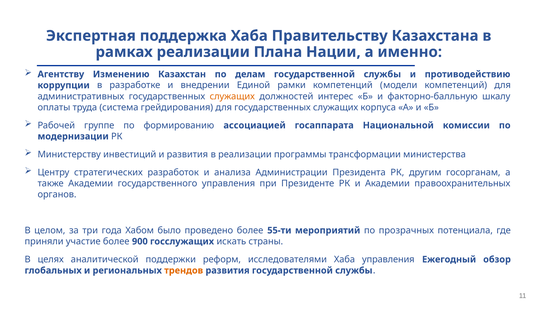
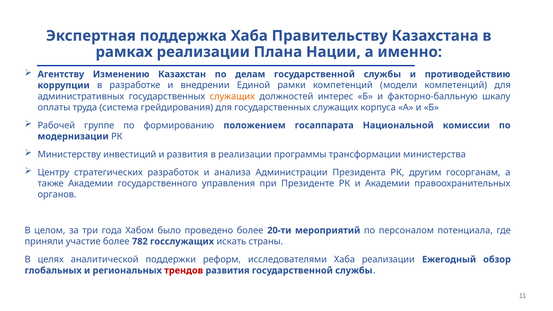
ассоциацией: ассоциацией -> положением
55-ти: 55-ти -> 20-ти
прозрачных: прозрачных -> персоналом
900: 900 -> 782
Хаба управления: управления -> реализации
трендов colour: orange -> red
